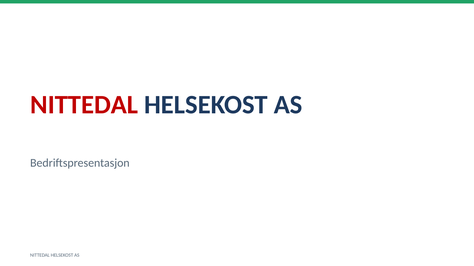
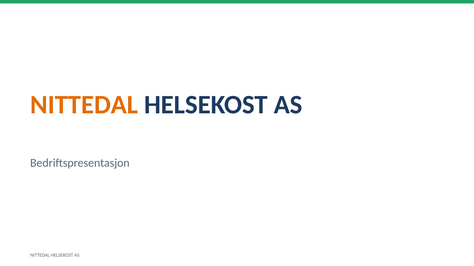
NITTEDAL at (84, 105) colour: red -> orange
